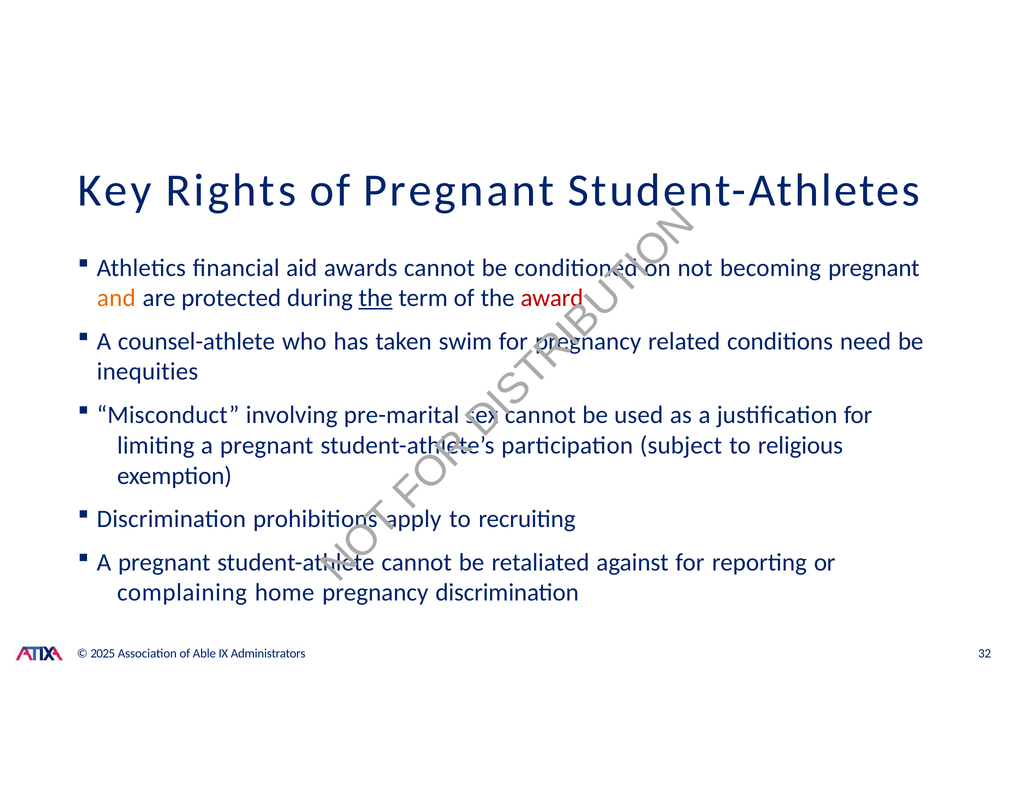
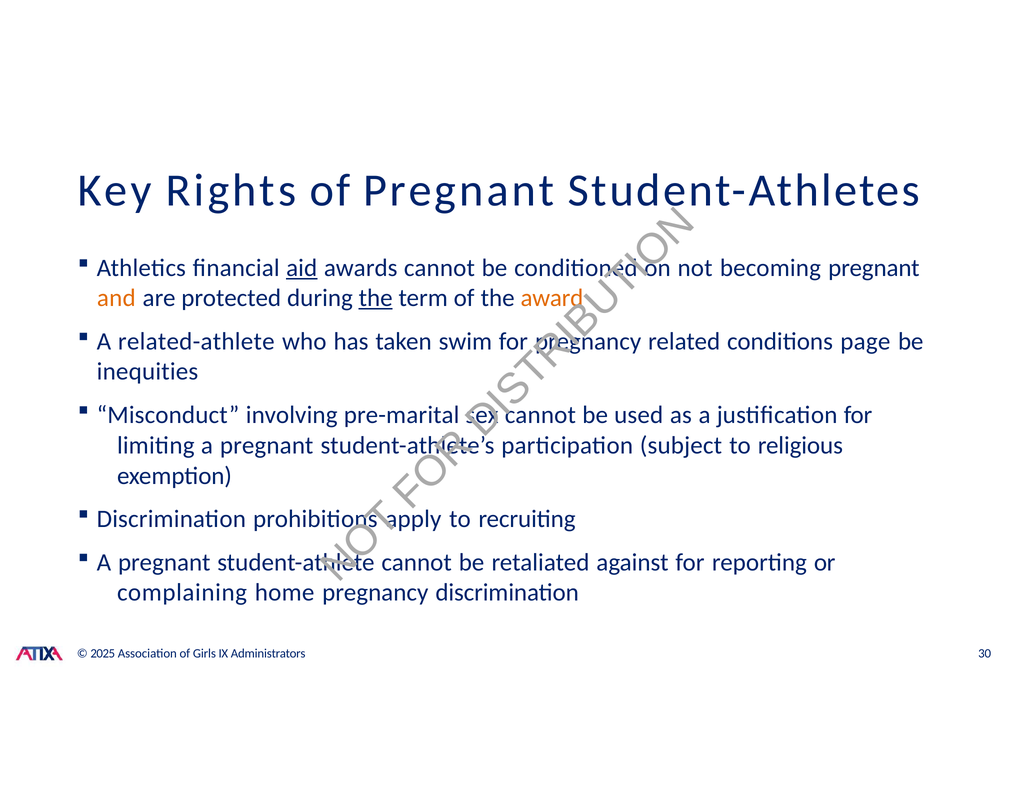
aid underline: none -> present
award colour: red -> orange
counsel-athlete: counsel-athlete -> related-athlete
need: need -> page
Able: Able -> Girls
32: 32 -> 30
